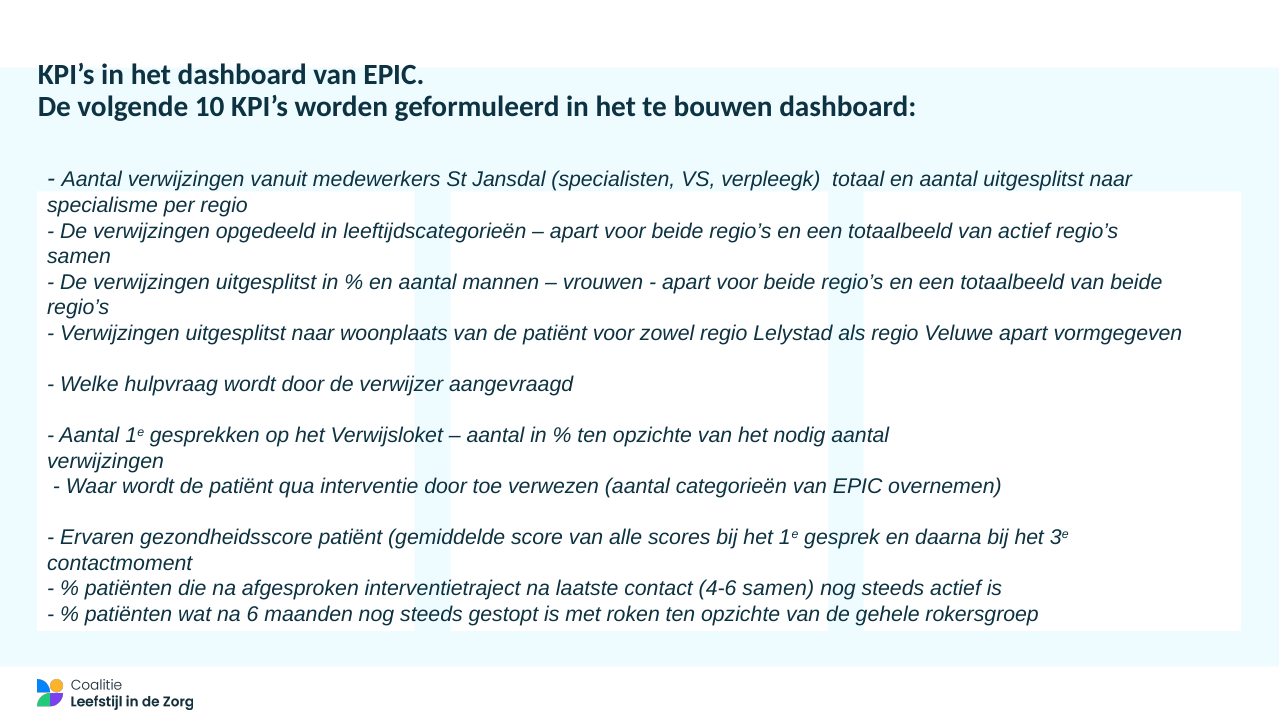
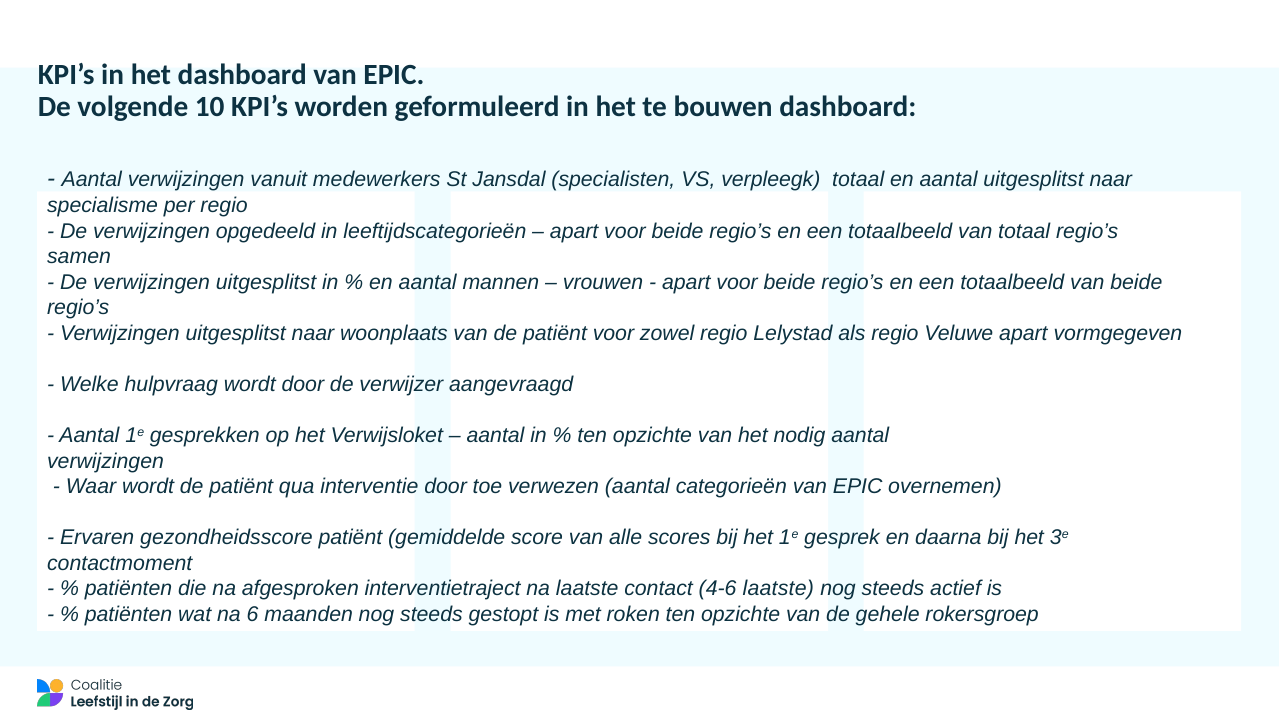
van actief: actief -> totaal
4-6 samen: samen -> laatste
